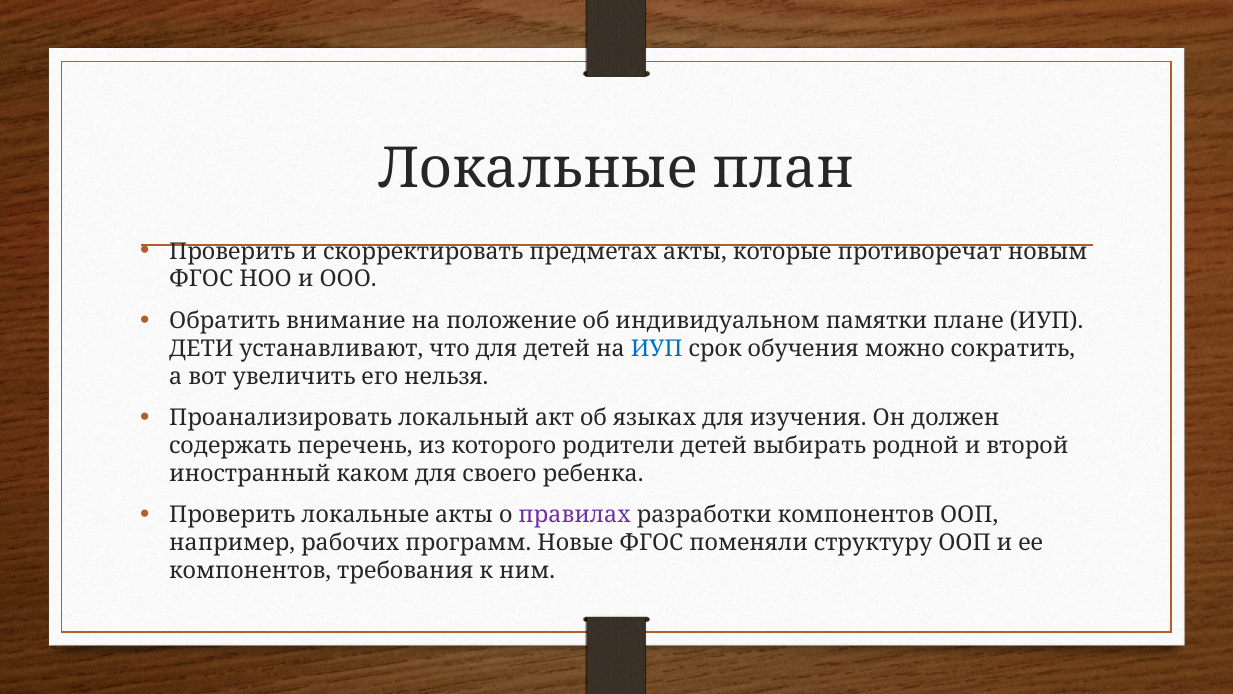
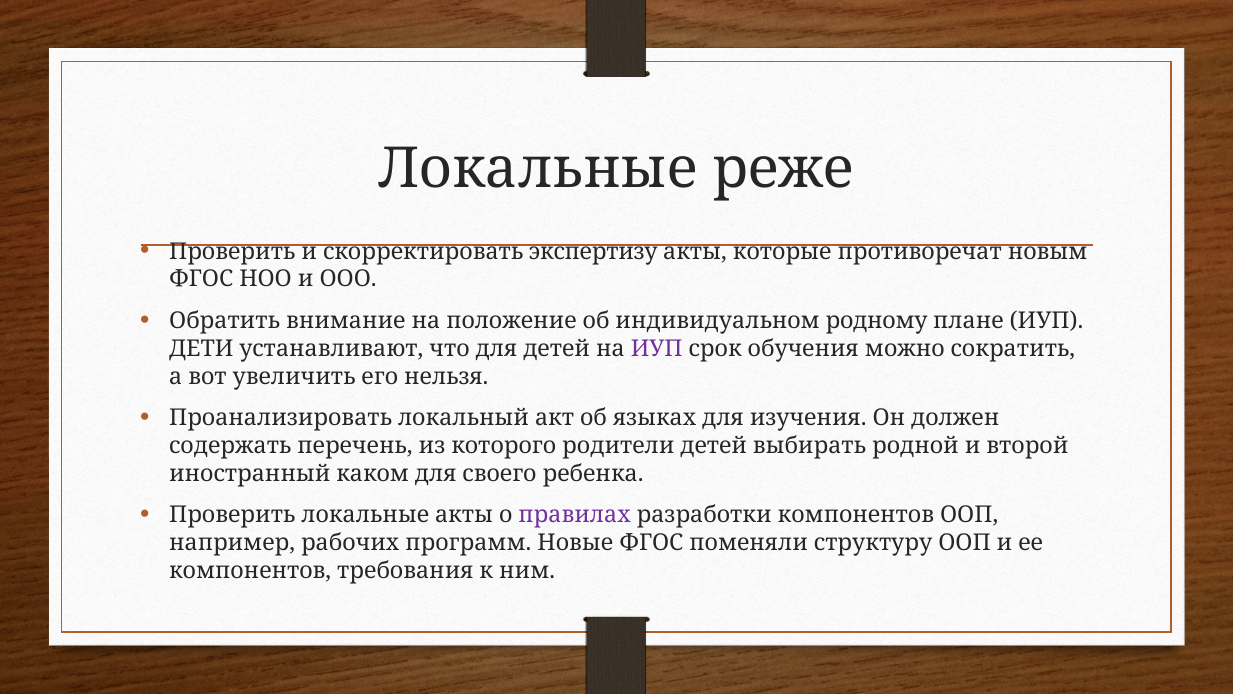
план: план -> реже
предметах: предметах -> экспертизу
памятки: памятки -> родному
ИУП at (657, 348) colour: blue -> purple
